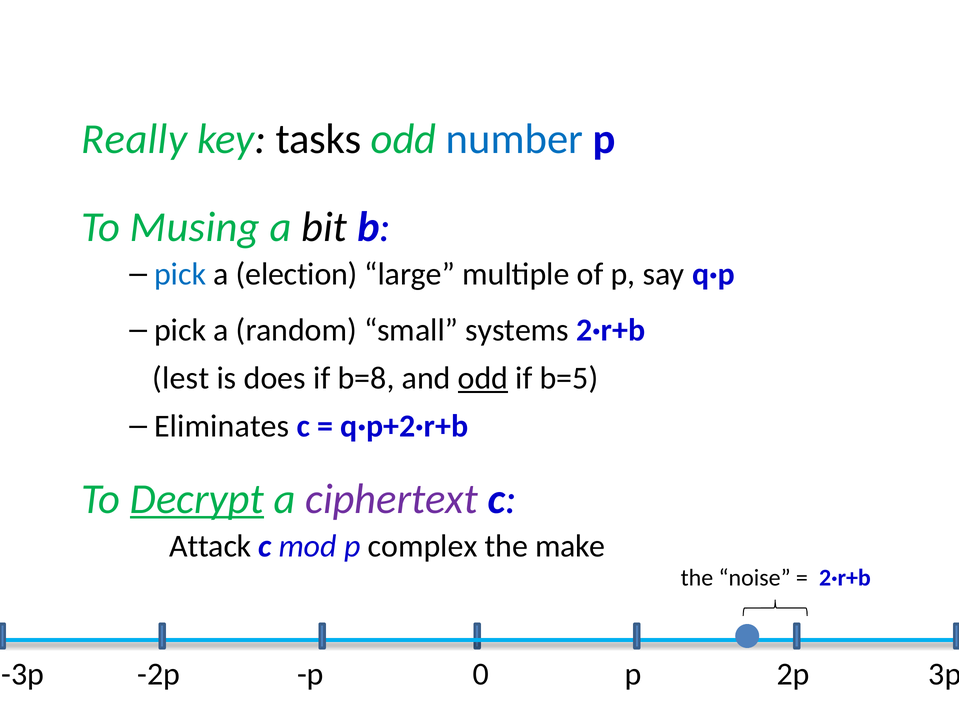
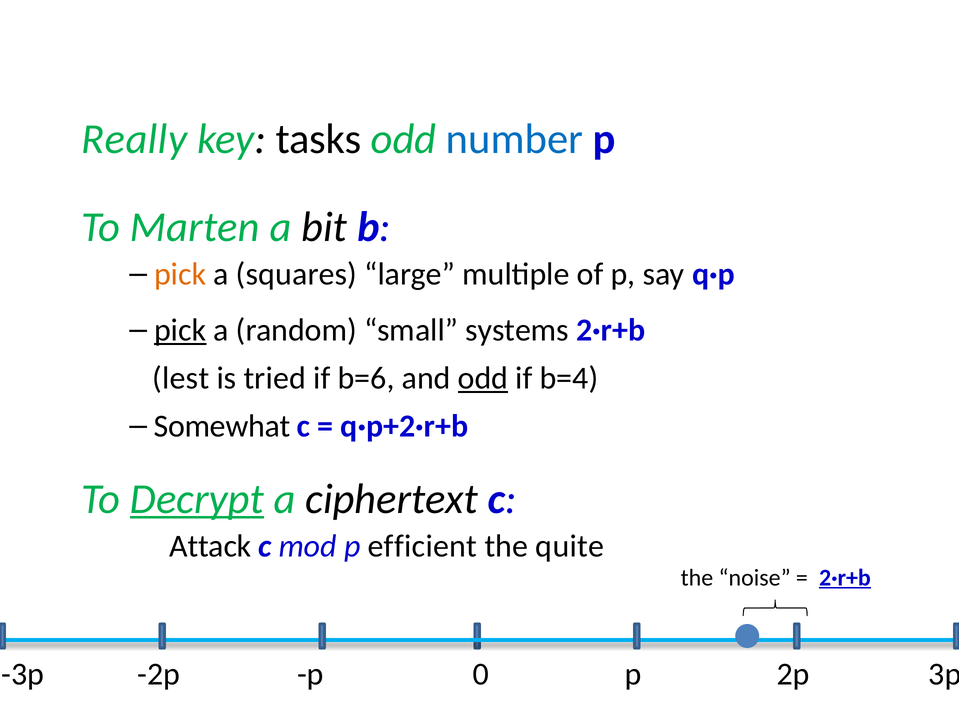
Musing: Musing -> Marten
pick at (180, 274) colour: blue -> orange
election: election -> squares
pick at (180, 330) underline: none -> present
does: does -> tried
b=8: b=8 -> b=6
b=5: b=5 -> b=4
Eliminates: Eliminates -> Somewhat
ciphertext colour: purple -> black
complex: complex -> efficient
make: make -> quite
2·r+b at (845, 577) underline: none -> present
